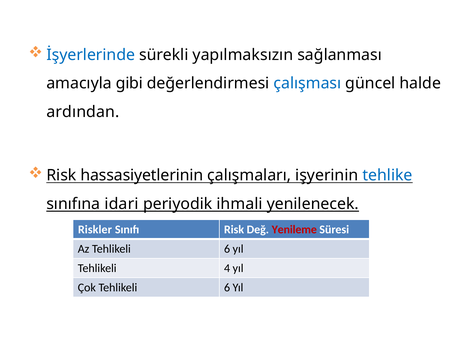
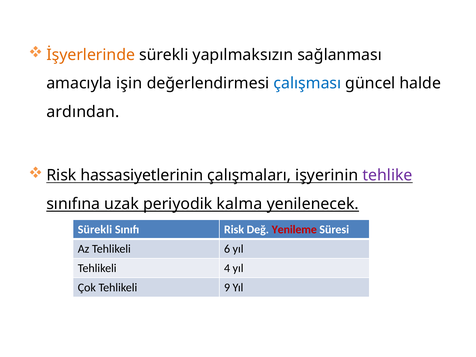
İşyerlerinde colour: blue -> orange
gibi: gibi -> işin
tehlike colour: blue -> purple
idari: idari -> uzak
ihmali: ihmali -> kalma
Riskler at (95, 230): Riskler -> Sürekli
Çok Tehlikeli 6: 6 -> 9
